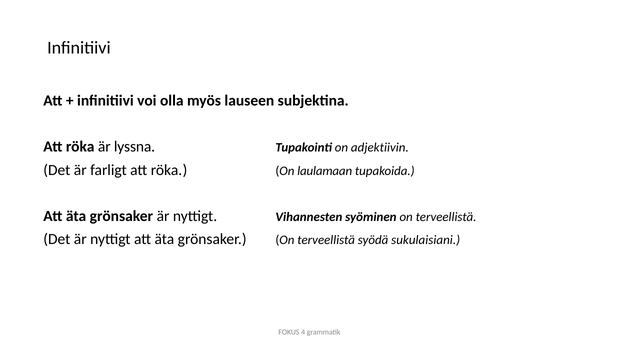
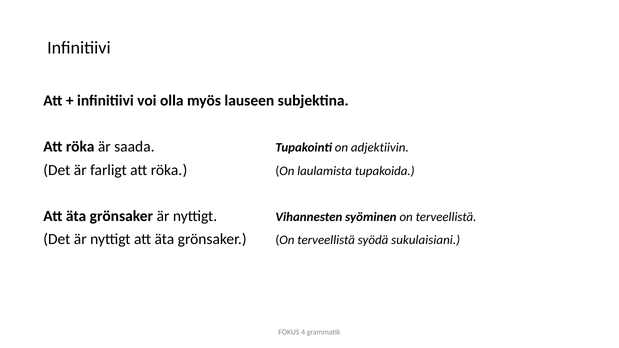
lyssna: lyssna -> saada
laulamaan: laulamaan -> laulamista
